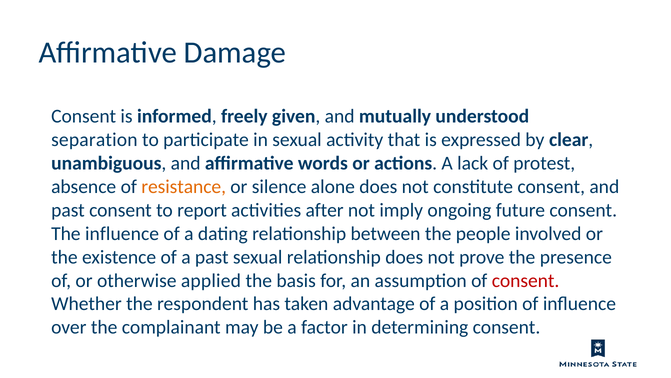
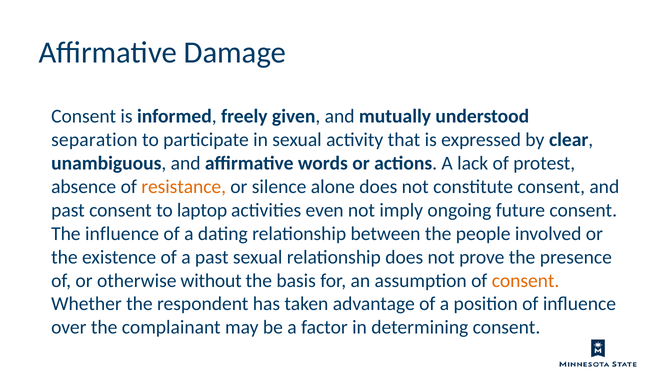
report: report -> laptop
after: after -> even
applied: applied -> without
consent at (526, 280) colour: red -> orange
